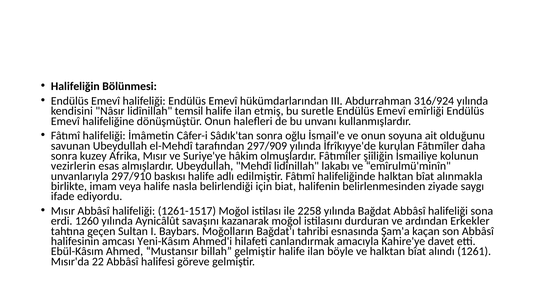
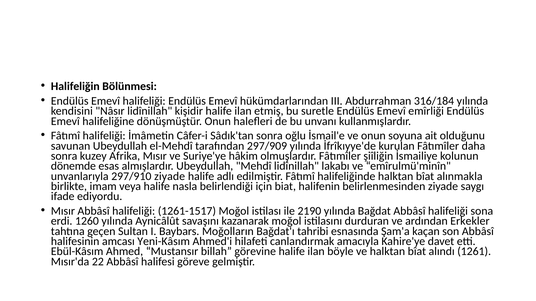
316/924: 316/924 -> 316/184
temsil: temsil -> kişidir
vezirlerin: vezirlerin -> dönemde
297/910 baskısı: baskısı -> ziyade
2258: 2258 -> 2190
billah gelmiştir: gelmiştir -> görevine
